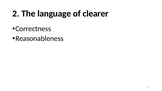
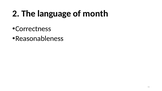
clearer: clearer -> month
